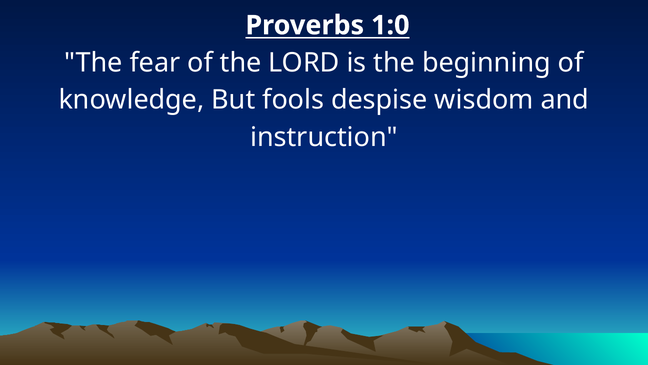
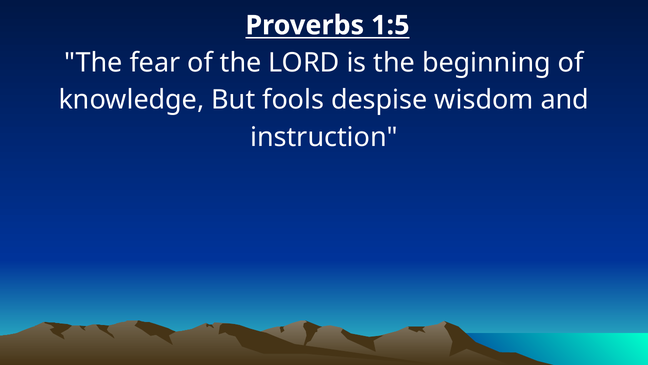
1:0: 1:0 -> 1:5
